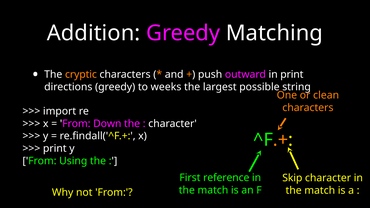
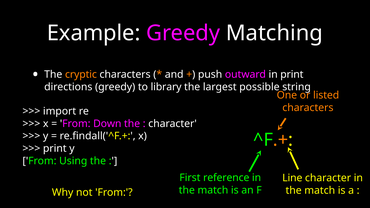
Addition: Addition -> Example
weeks: weeks -> library
clean: clean -> listed
Skip: Skip -> Line
